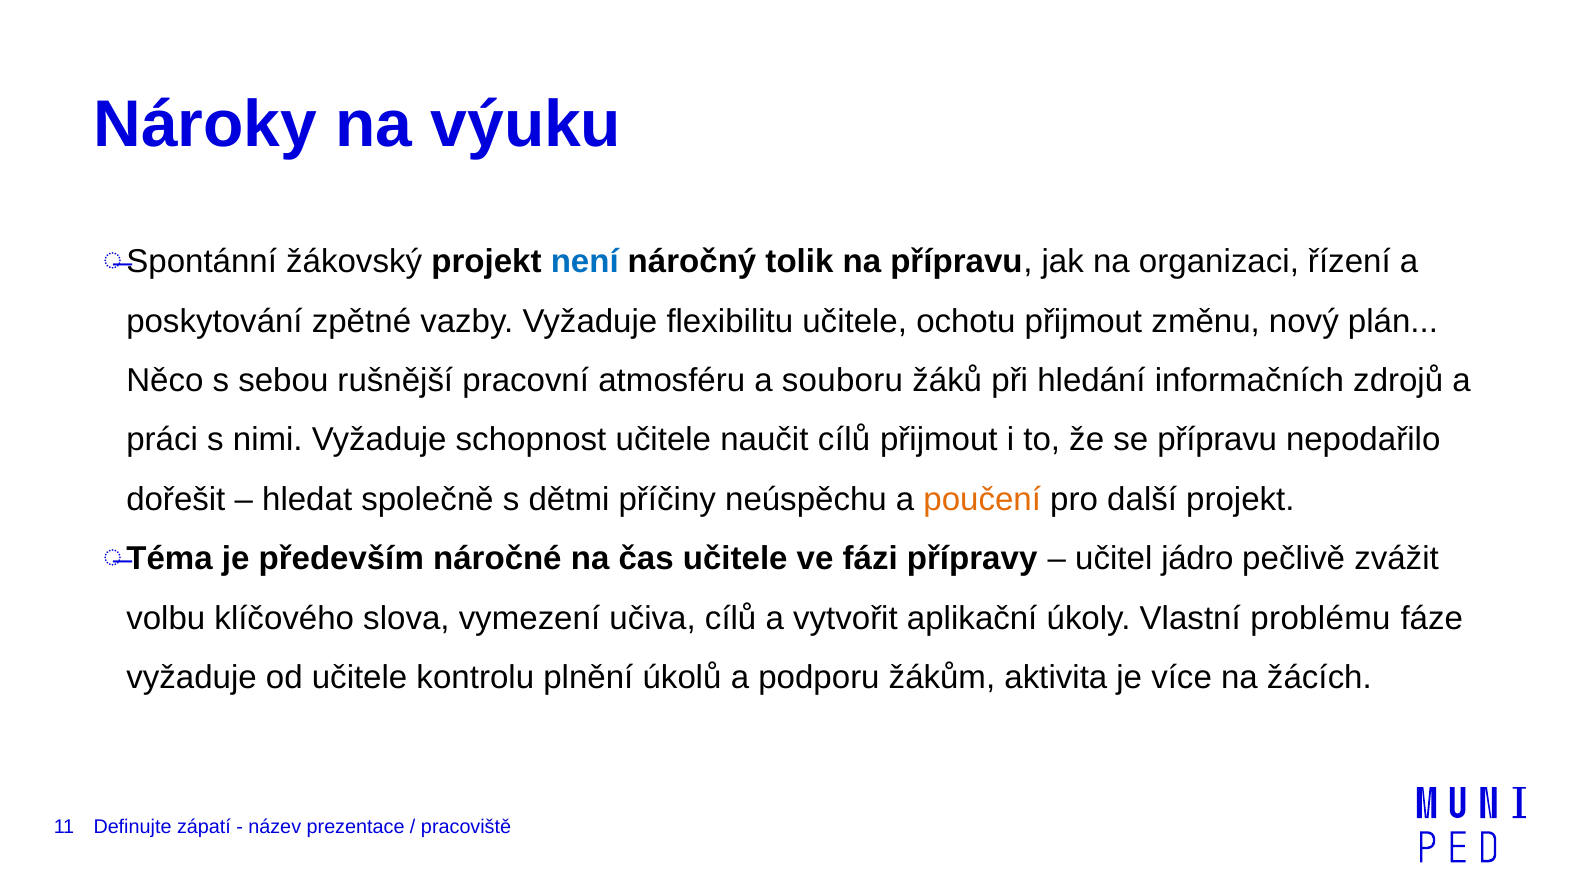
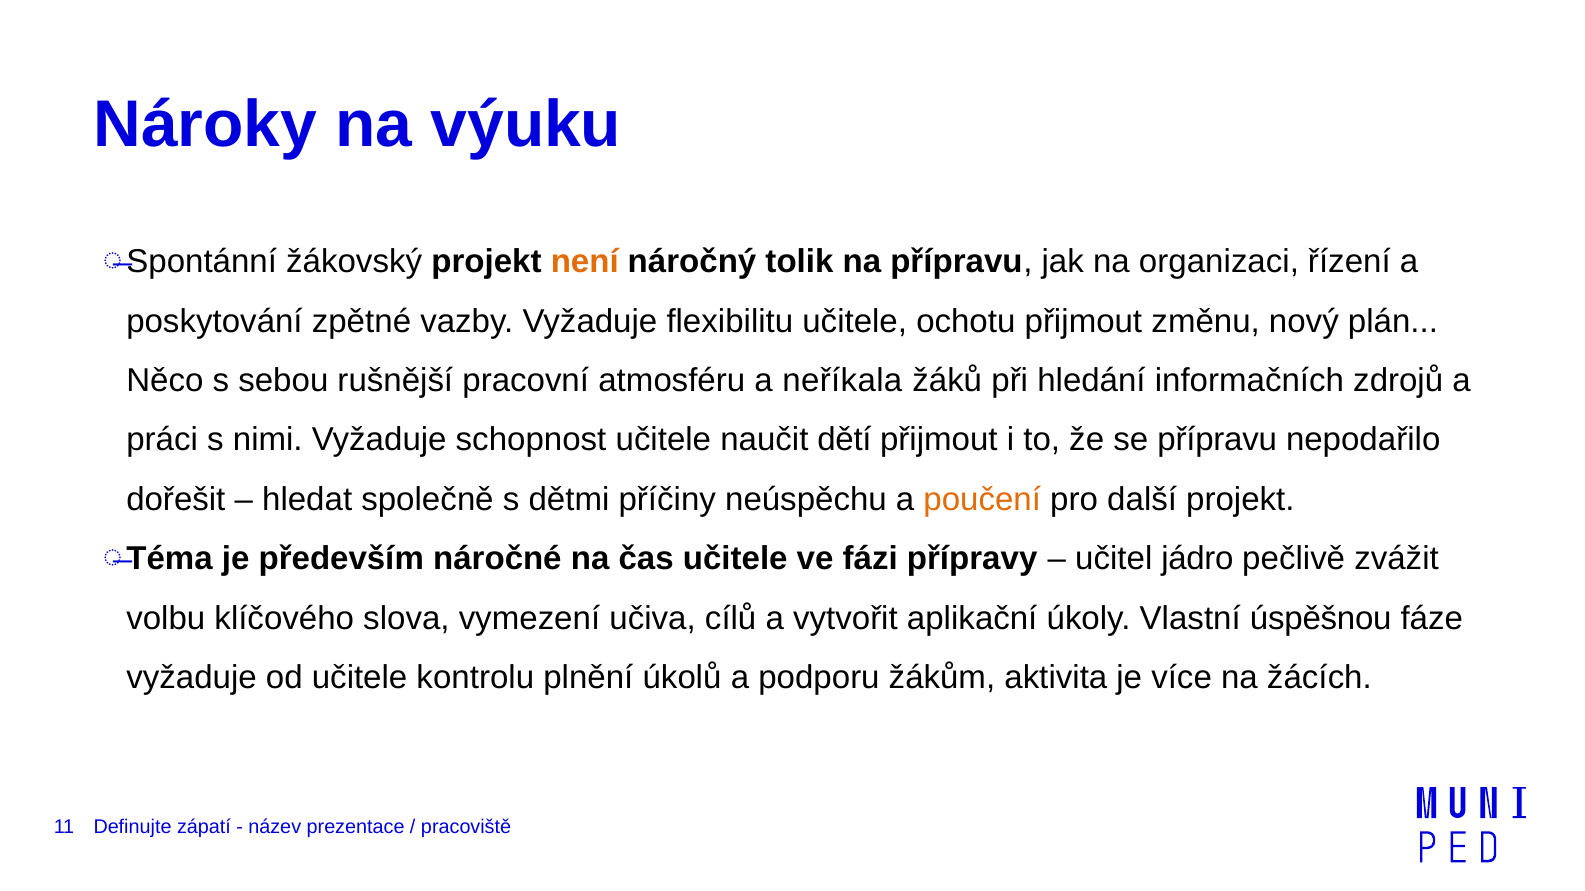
není colour: blue -> orange
souboru: souboru -> neříkala
naučit cílů: cílů -> dětí
problému: problému -> úspěšnou
